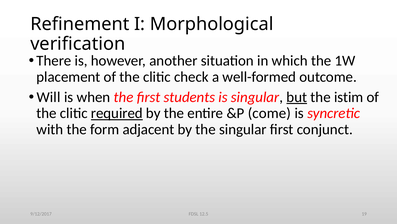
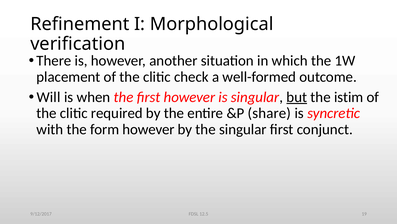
first students: students -> however
required underline: present -> none
come: come -> share
form adjacent: adjacent -> however
